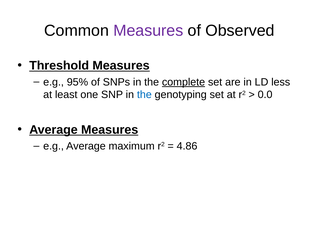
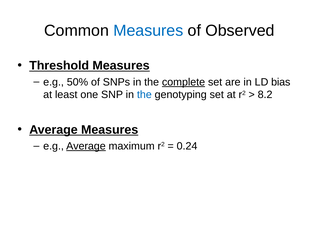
Measures at (148, 31) colour: purple -> blue
95%: 95% -> 50%
less: less -> bias
0.0: 0.0 -> 8.2
Average at (86, 146) underline: none -> present
4.86: 4.86 -> 0.24
